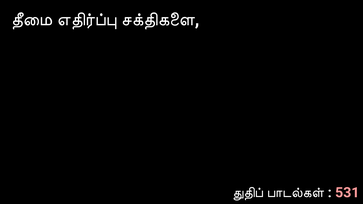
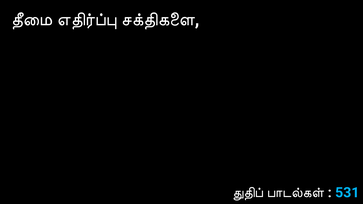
531 colour: pink -> light blue
